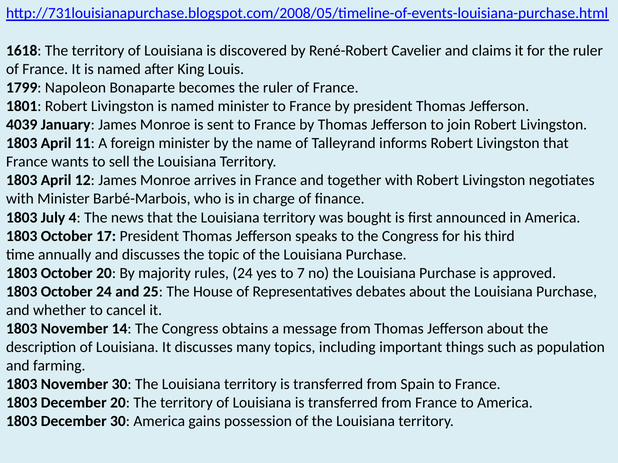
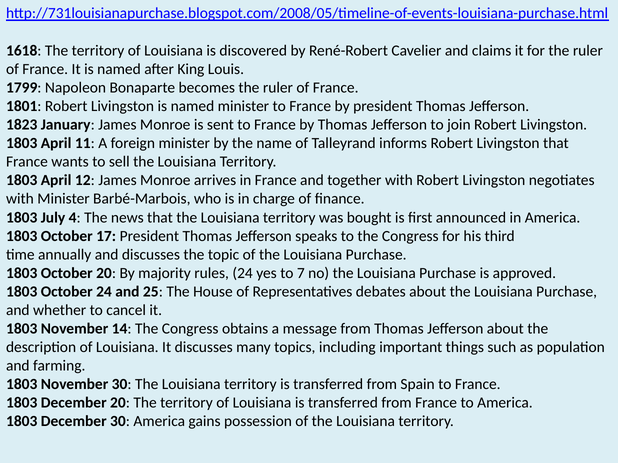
4039: 4039 -> 1823
